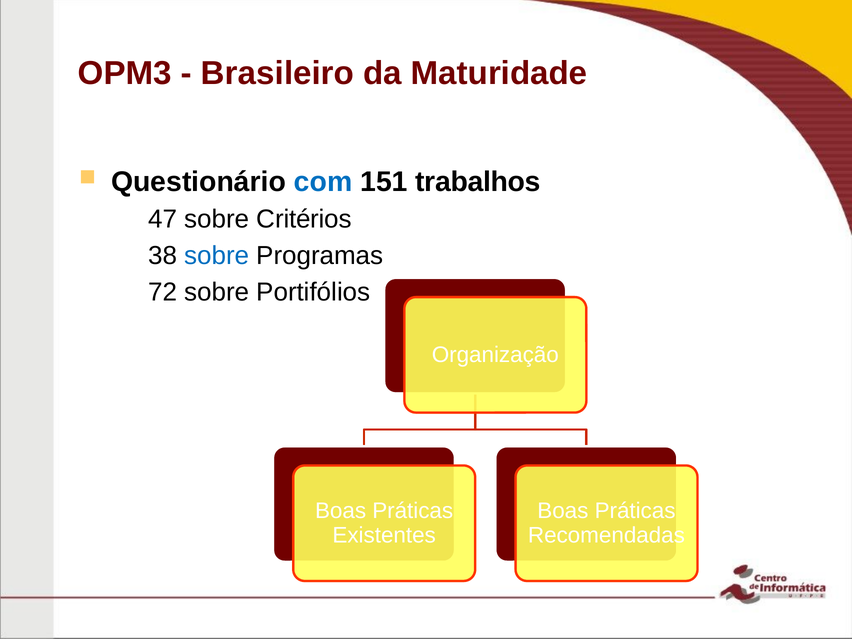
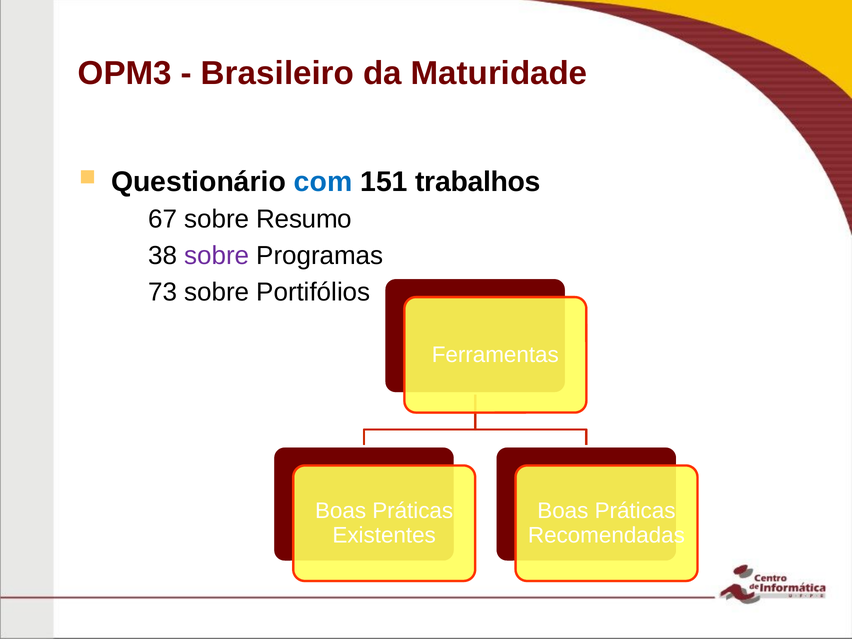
47: 47 -> 67
Critérios: Critérios -> Resumo
sobre at (217, 256) colour: blue -> purple
72: 72 -> 73
Organização: Organização -> Ferramentas
